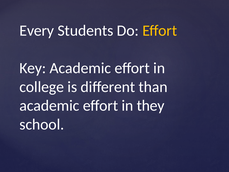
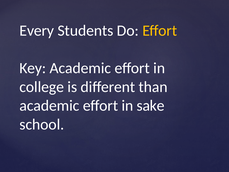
they: they -> sake
